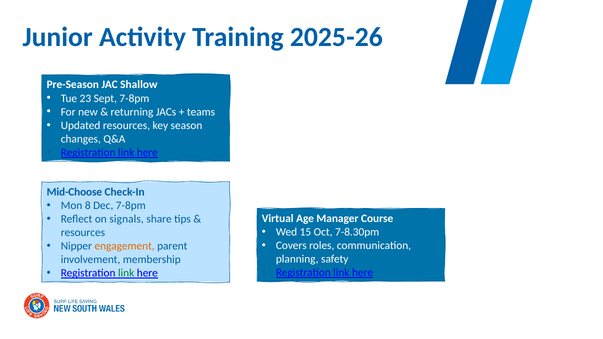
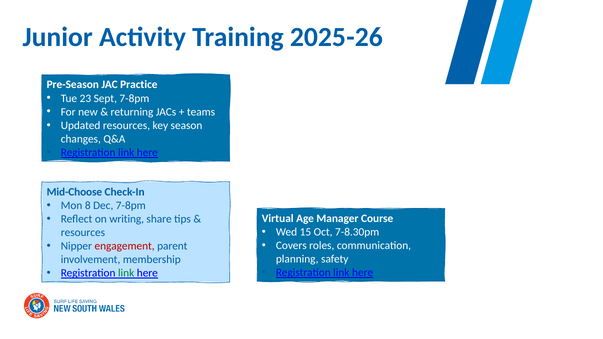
Shallow: Shallow -> Practice
signals: signals -> writing
engagement colour: orange -> red
